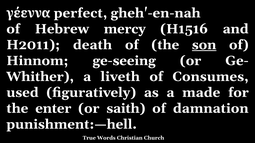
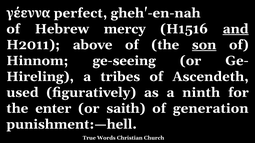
and underline: none -> present
death: death -> above
Whither: Whither -> Hireling
liveth: liveth -> tribes
Consumes: Consumes -> Ascendeth
made: made -> ninth
damnation: damnation -> generation
